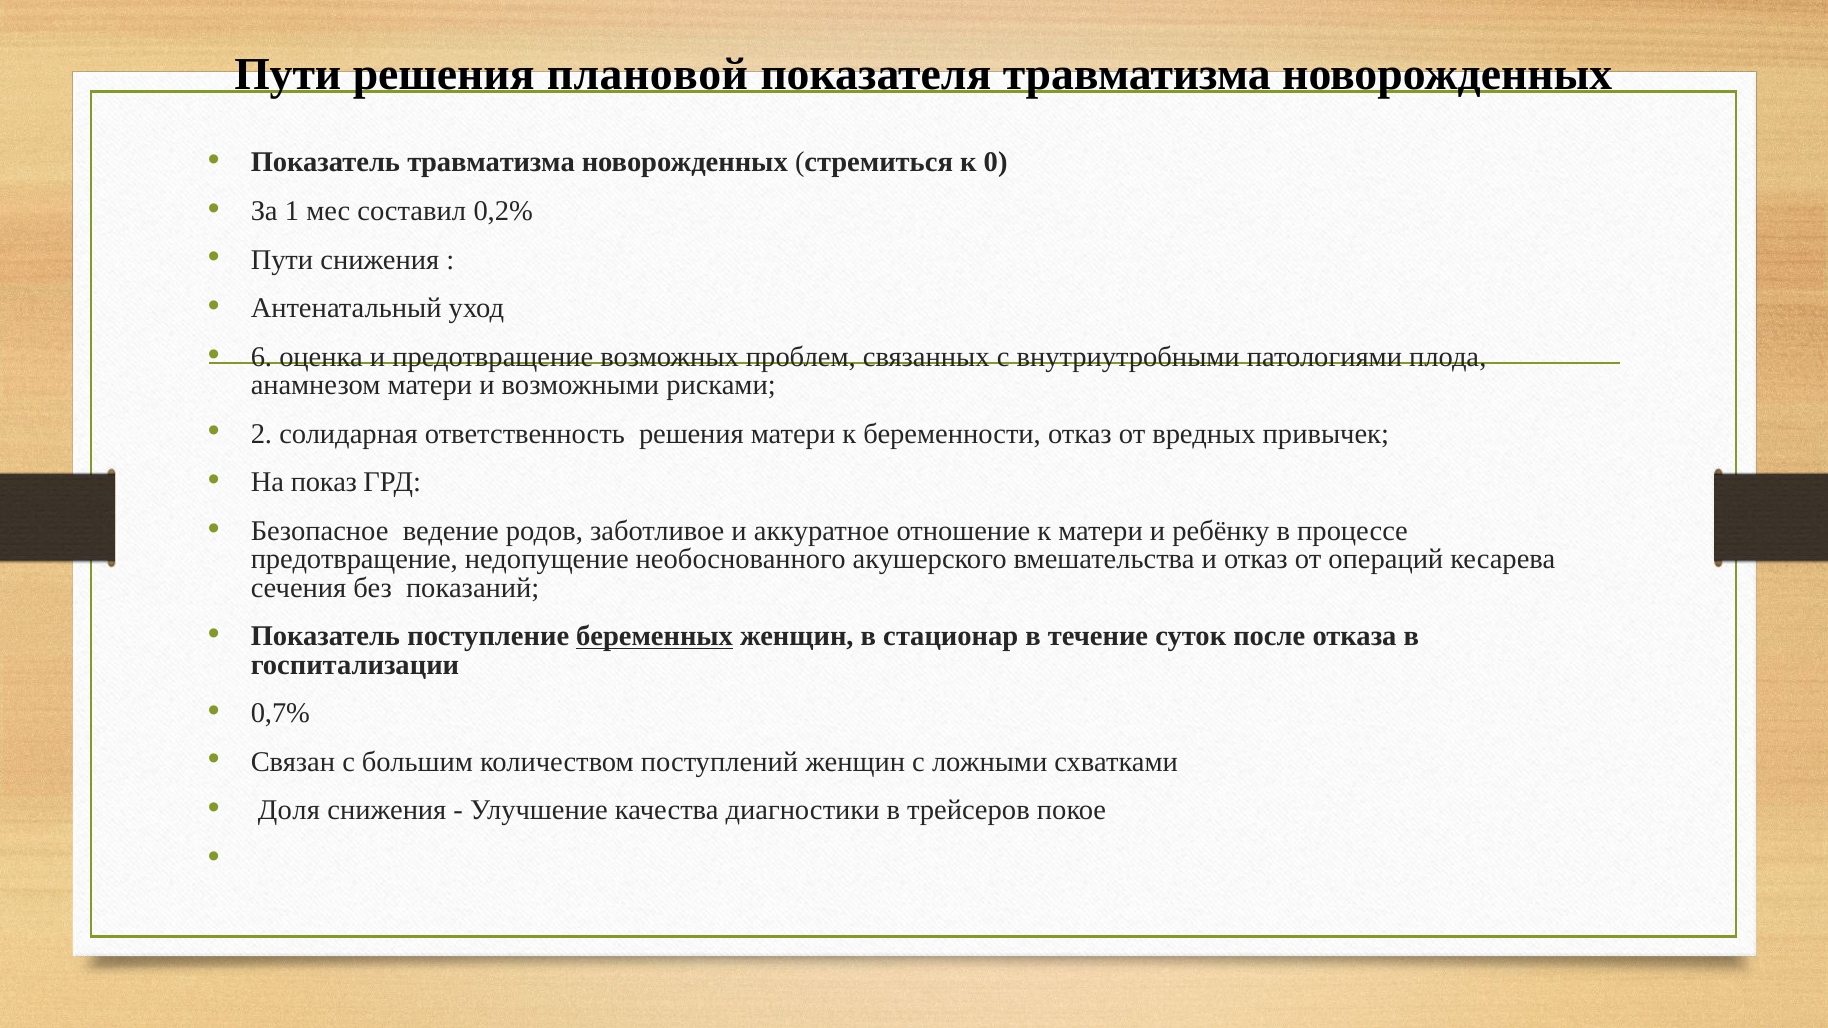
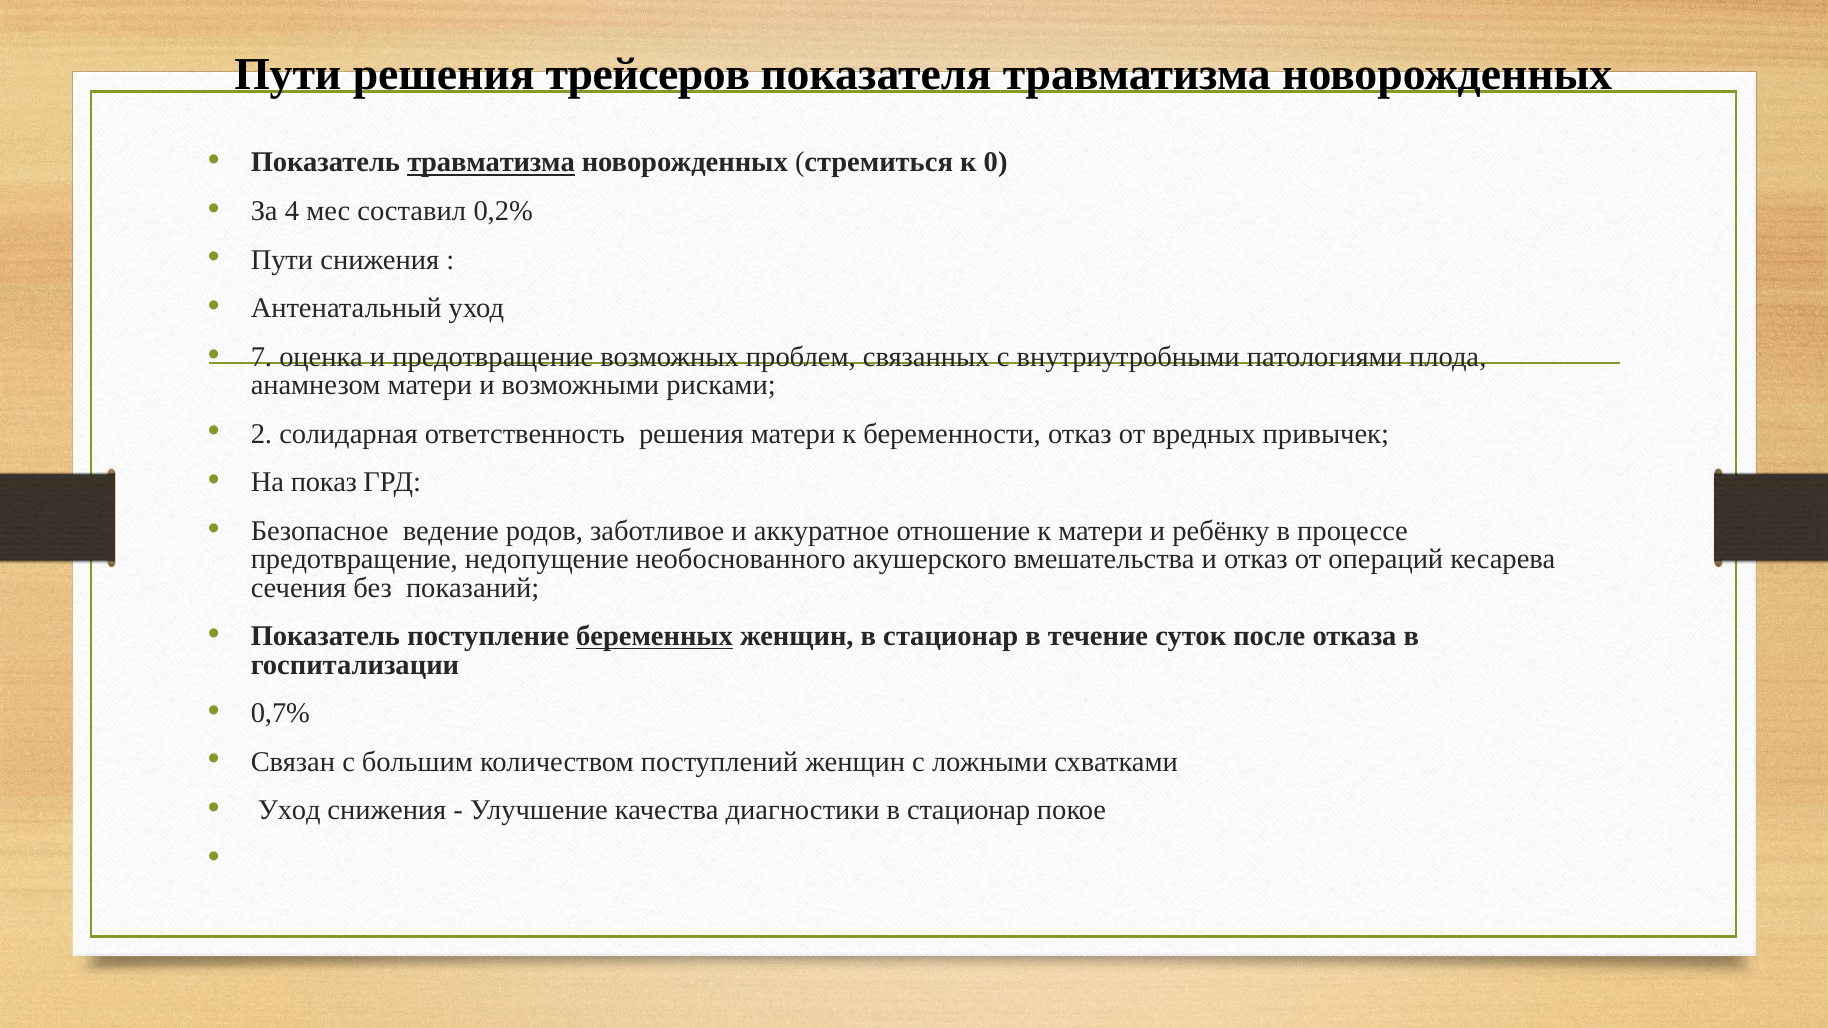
плановой: плановой -> трейсеров
травматизма at (491, 163) underline: none -> present
1: 1 -> 4
6: 6 -> 7
Доля at (289, 810): Доля -> Уход
диагностики в трейсеров: трейсеров -> стационар
